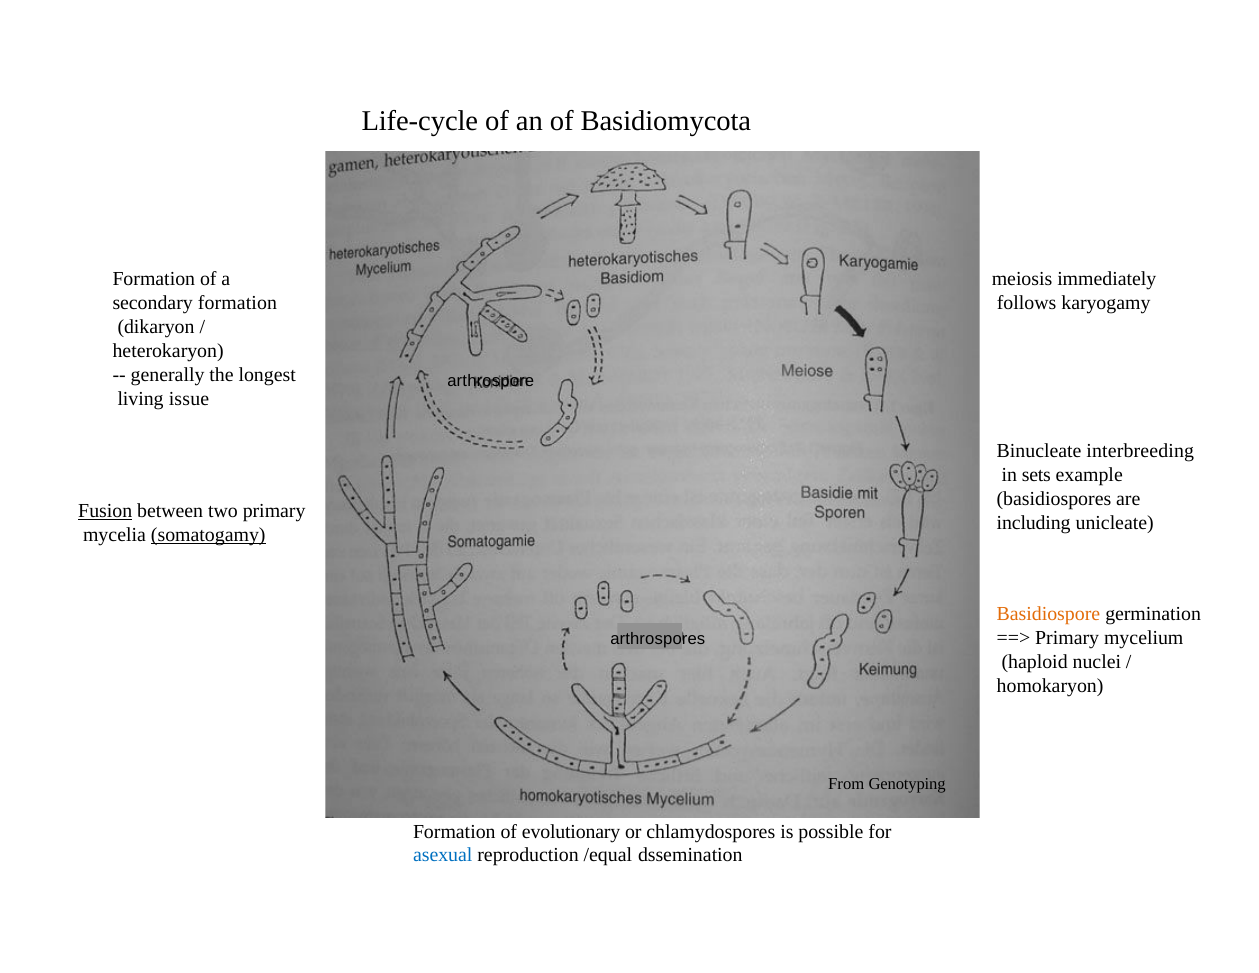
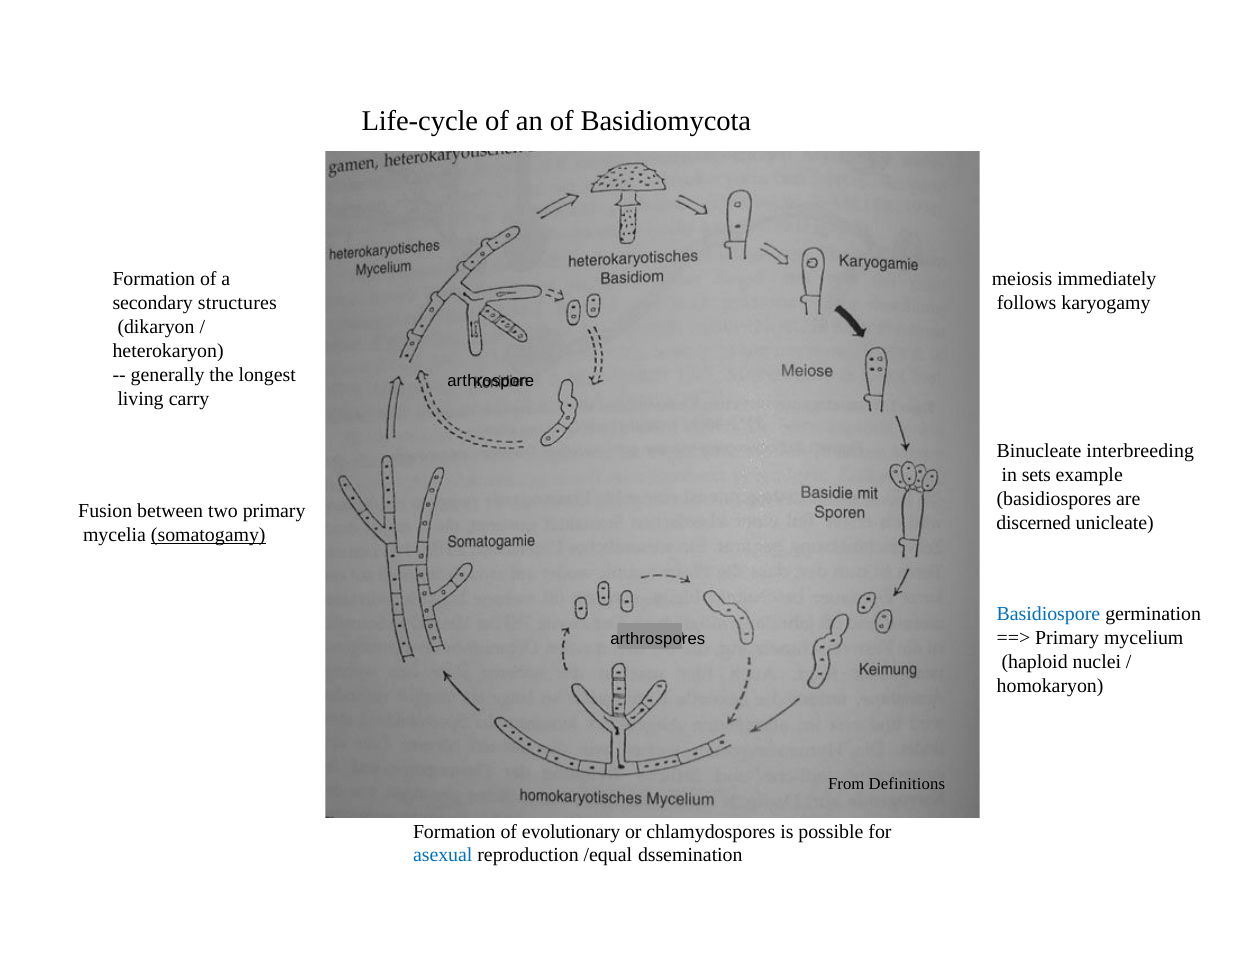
secondary formation: formation -> structures
issue: issue -> carry
Fusion underline: present -> none
including: including -> discerned
Basidiospore colour: orange -> blue
Genotyping: Genotyping -> Definitions
